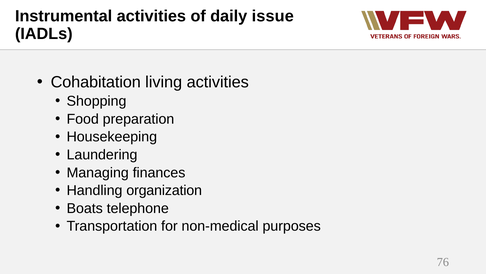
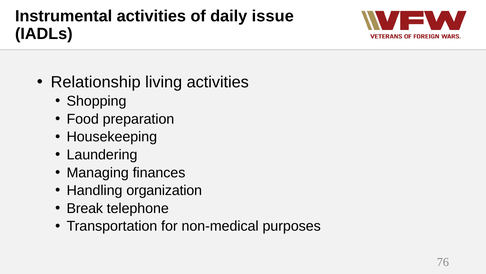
Cohabitation: Cohabitation -> Relationship
Boats: Boats -> Break
